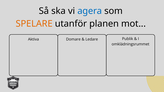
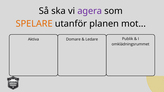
agera colour: blue -> purple
